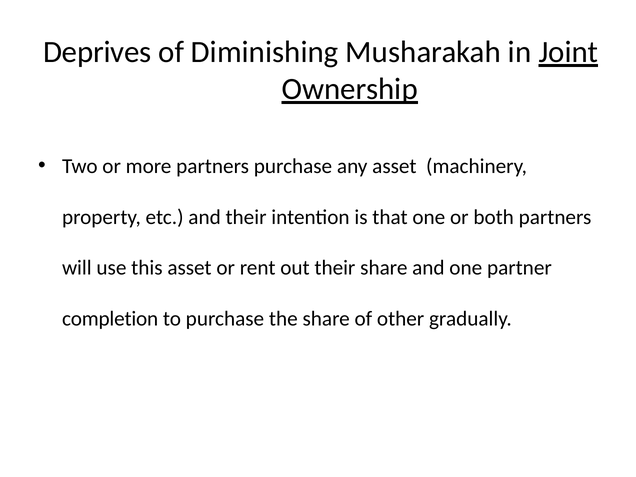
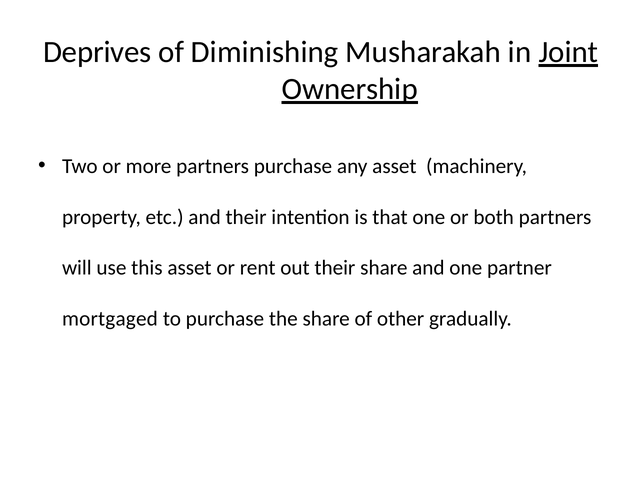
completion: completion -> mortgaged
